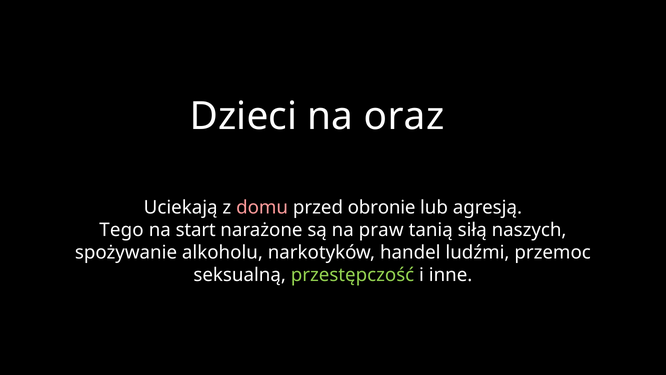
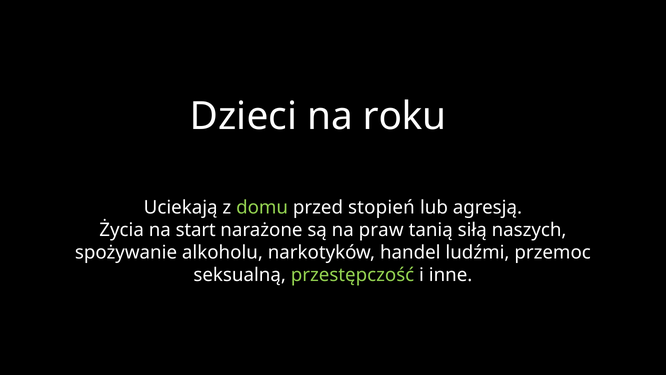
oraz: oraz -> roku
domu colour: pink -> light green
obronie: obronie -> stopień
Tego: Tego -> Życia
